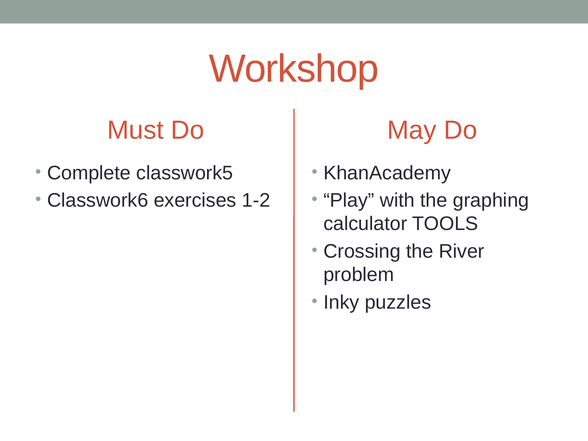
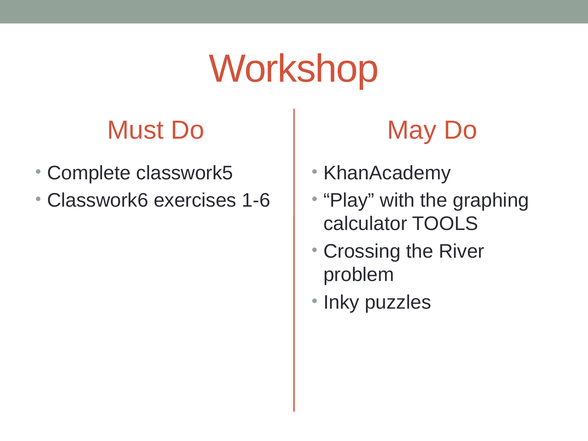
1-2: 1-2 -> 1-6
